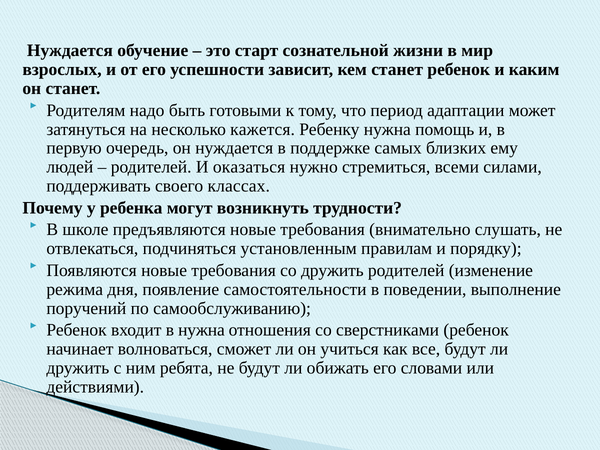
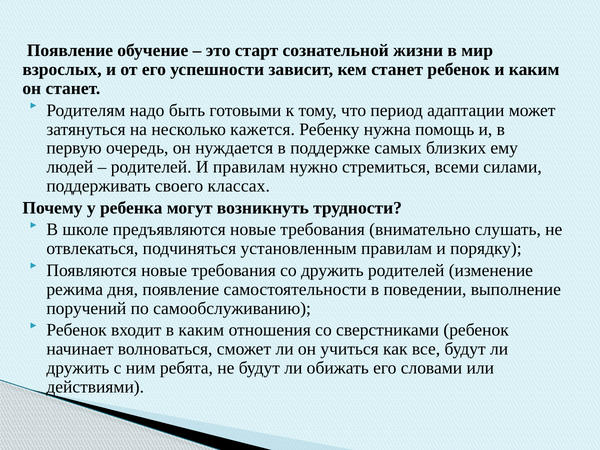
Нуждается at (70, 51): Нуждается -> Появление
И оказаться: оказаться -> правилам
в нужна: нужна -> каким
